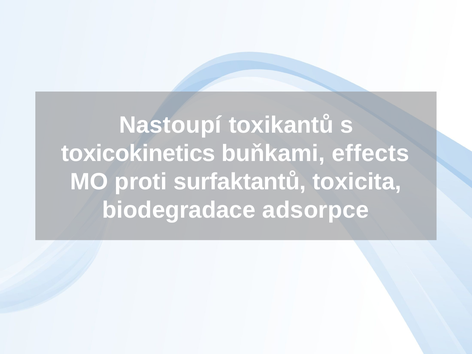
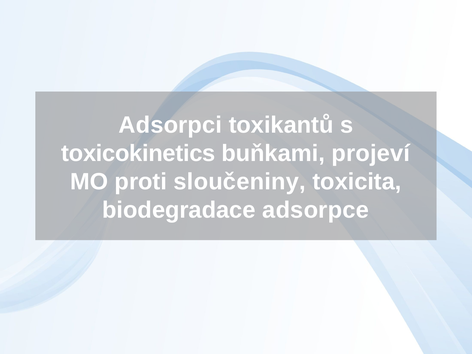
Nastoupí: Nastoupí -> Adsorpci
effects: effects -> projeví
surfaktantů: surfaktantů -> sloučeniny
